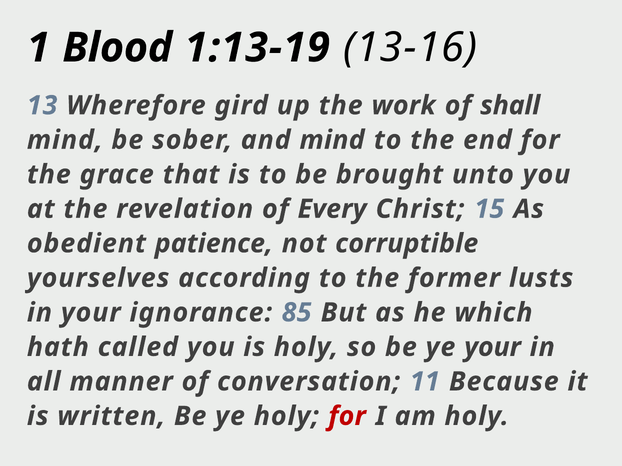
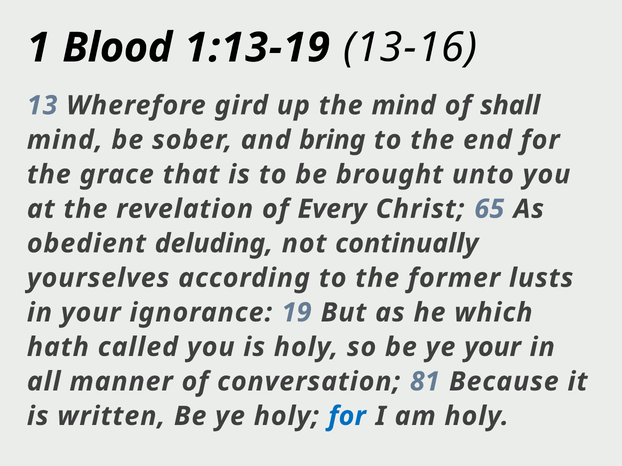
the work: work -> mind
and mind: mind -> bring
15: 15 -> 65
patience: patience -> deluding
corruptible: corruptible -> continually
85: 85 -> 19
11: 11 -> 81
for at (347, 417) colour: red -> blue
